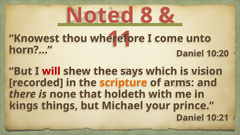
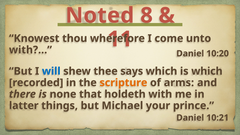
horn?…: horn?… -> with?…
will colour: red -> blue
is vision: vision -> which
kings: kings -> latter
